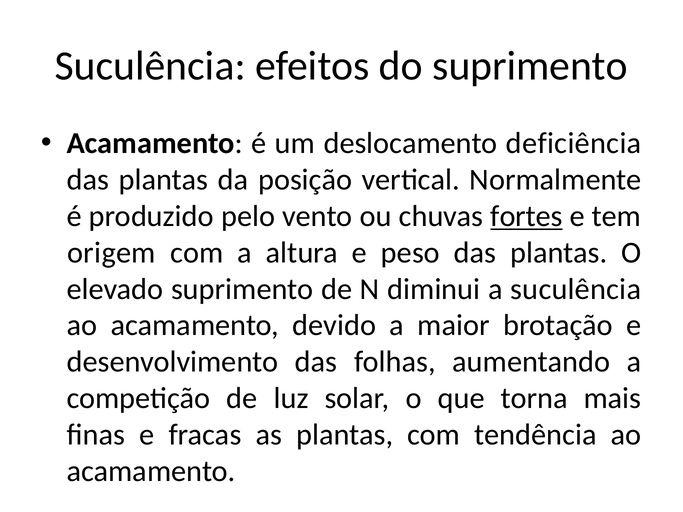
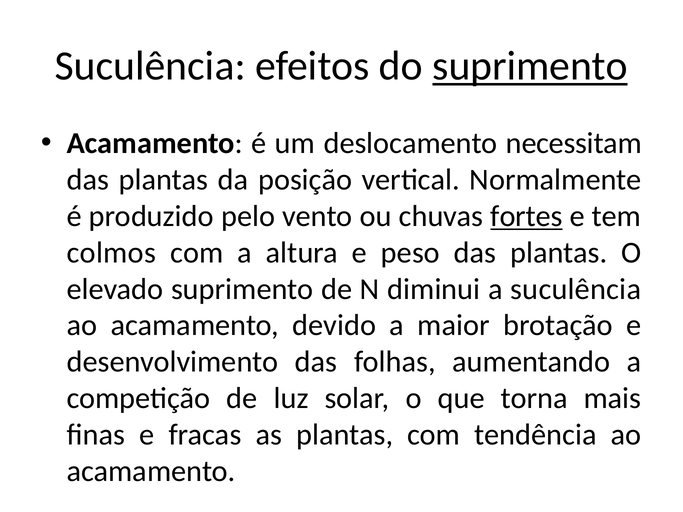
suprimento at (530, 66) underline: none -> present
deficiência: deficiência -> necessitam
origem: origem -> colmos
